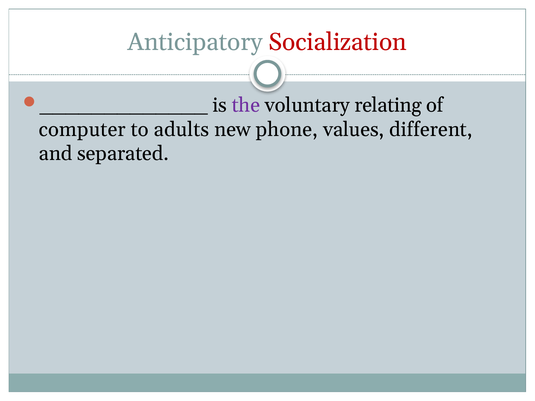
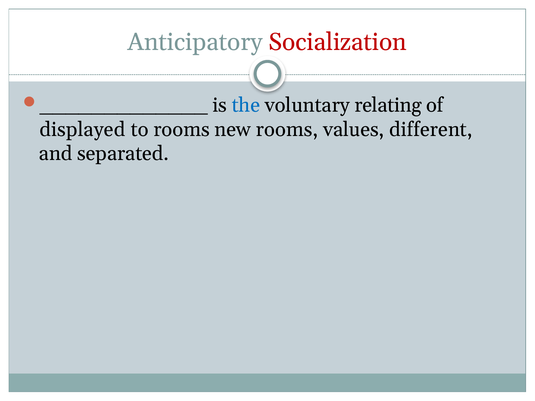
the colour: purple -> blue
computer: computer -> displayed
to adults: adults -> rooms
new phone: phone -> rooms
